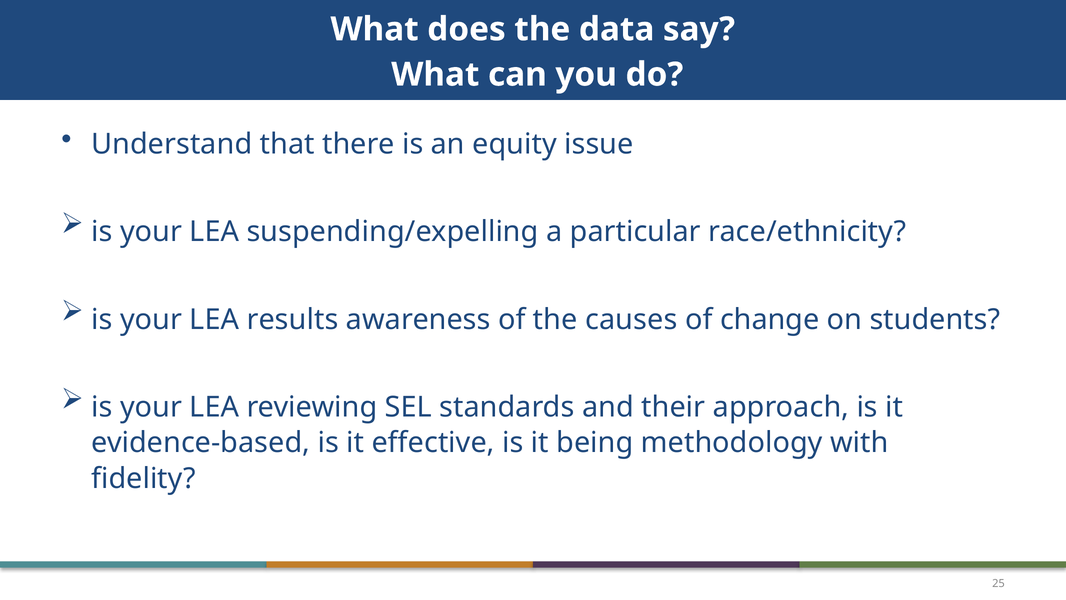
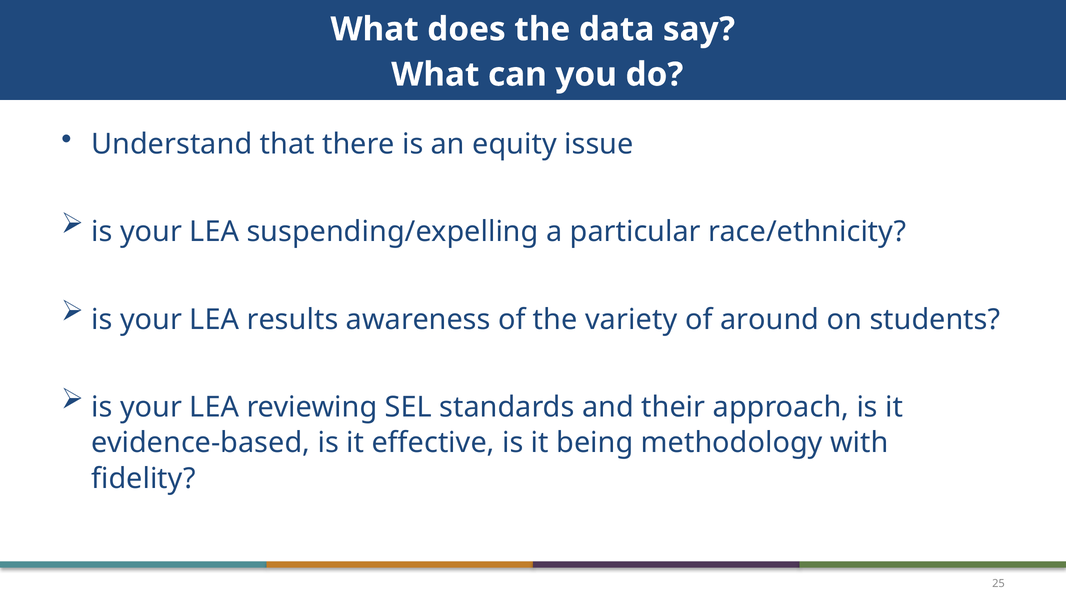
causes: causes -> variety
change: change -> around
